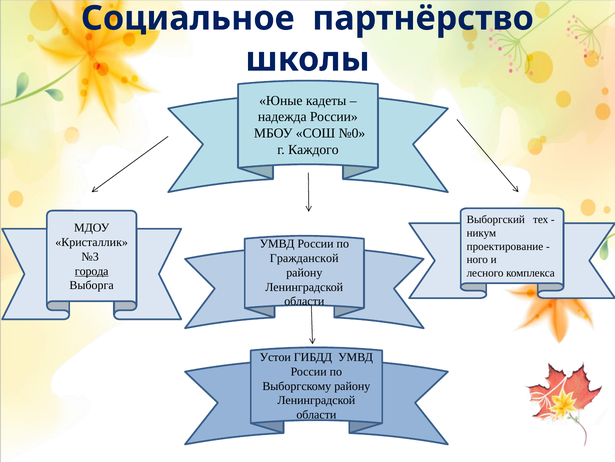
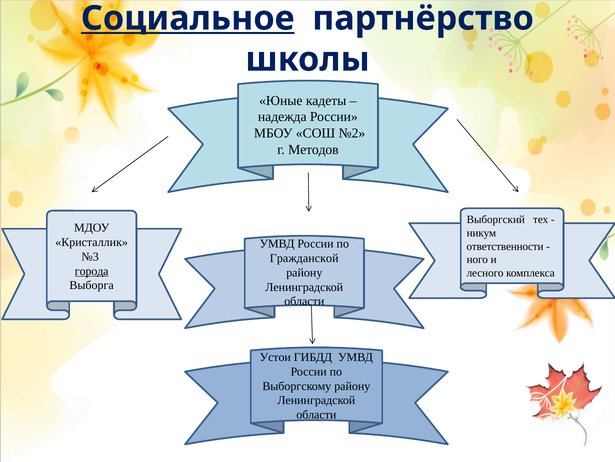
Социальное underline: none -> present
№0: №0 -> №2
Каждого: Каждого -> Методов
проектирование: проектирование -> ответственности
